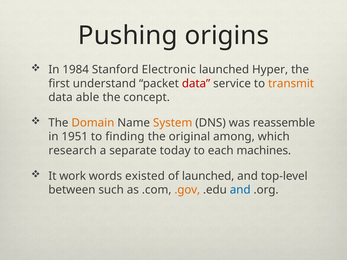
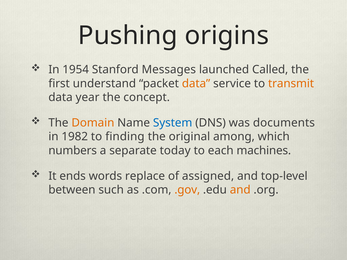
1984: 1984 -> 1954
Electronic: Electronic -> Messages
Hyper: Hyper -> Called
data at (196, 84) colour: red -> orange
able: able -> year
System colour: orange -> blue
reassemble: reassemble -> documents
1951: 1951 -> 1982
research: research -> numbers
work: work -> ends
existed: existed -> replace
of launched: launched -> assigned
and at (240, 190) colour: blue -> orange
